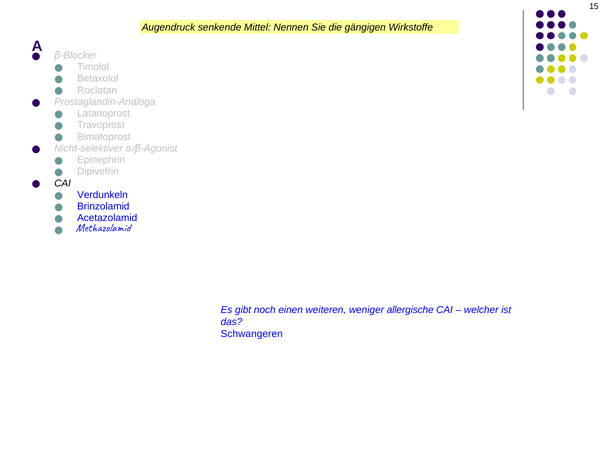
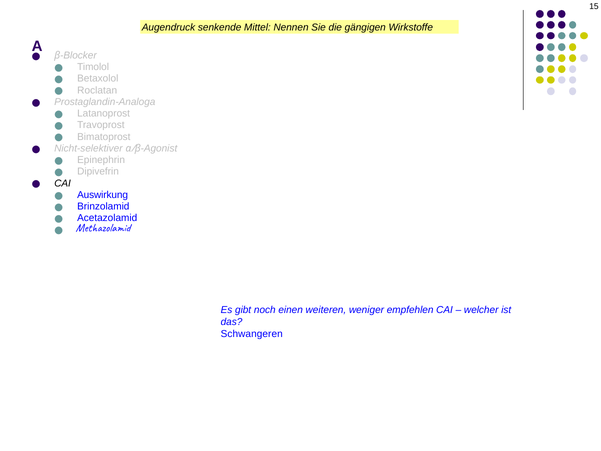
Verdunkeln: Verdunkeln -> Auswirkung
allergische: allergische -> empfehlen
